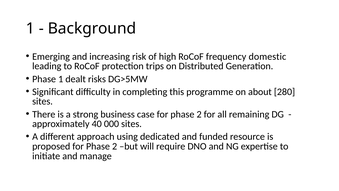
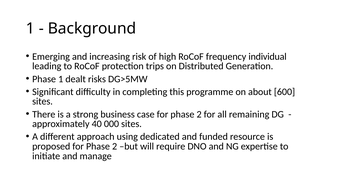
domestic: domestic -> individual
280: 280 -> 600
